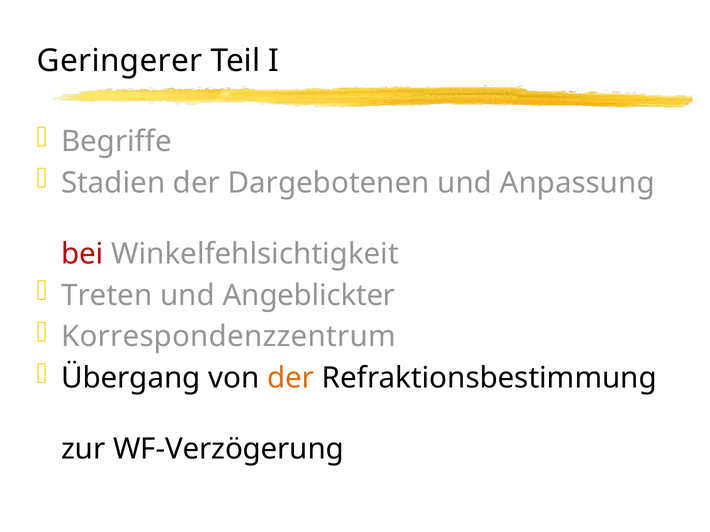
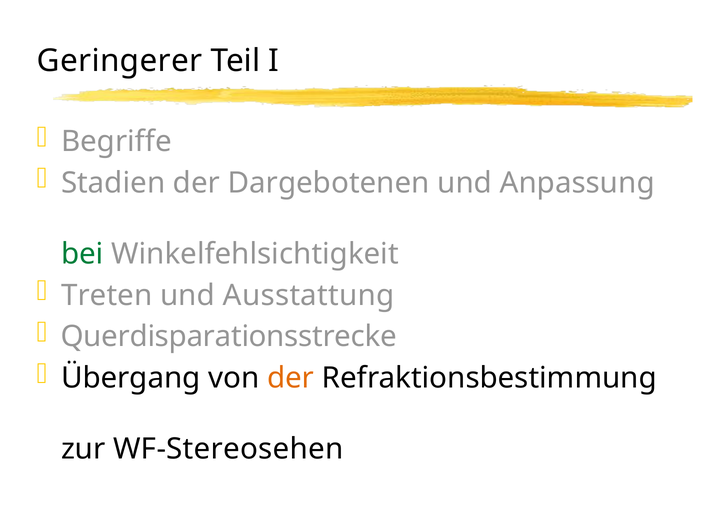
bei colour: red -> green
Angeblickter: Angeblickter -> Ausstattung
Korrespondenzzentrum: Korrespondenzzentrum -> Querdisparationsstrecke
WF-Verzögerung: WF-Verzögerung -> WF-Stereosehen
